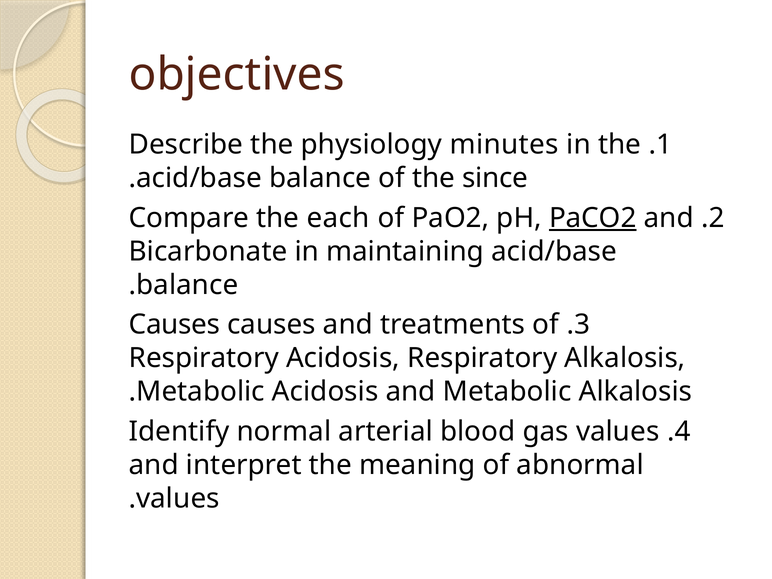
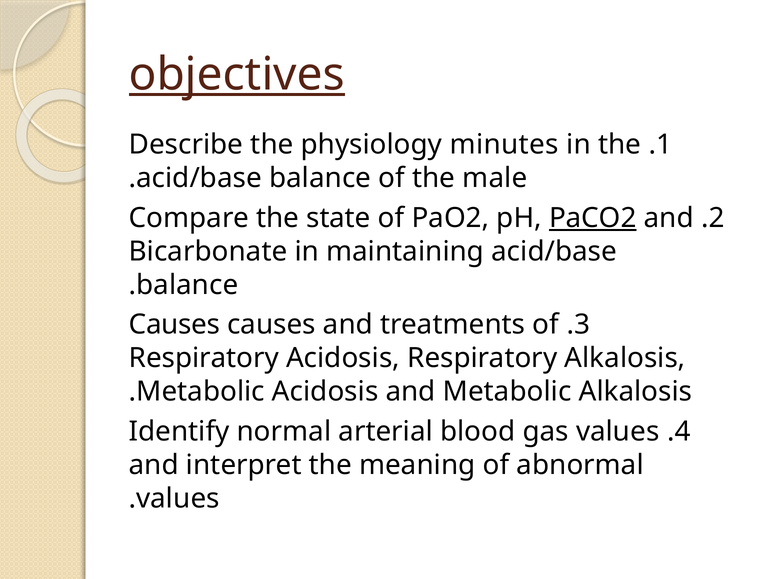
objectives underline: none -> present
since: since -> male
each: each -> state
